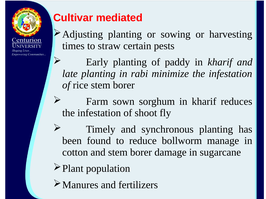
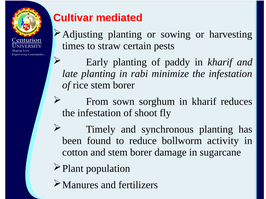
Farm: Farm -> From
manage: manage -> activity
